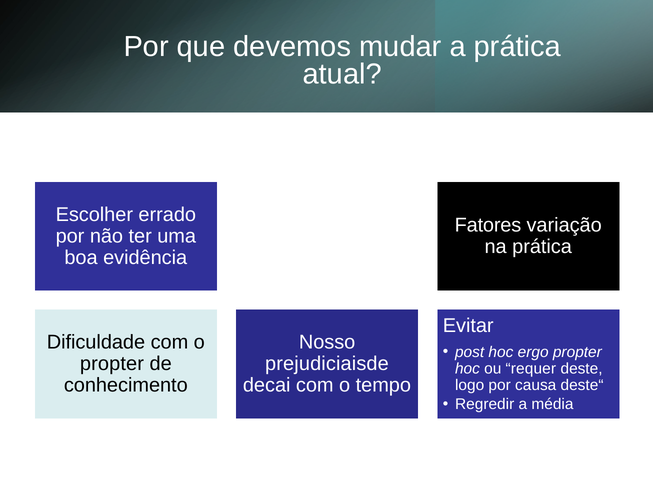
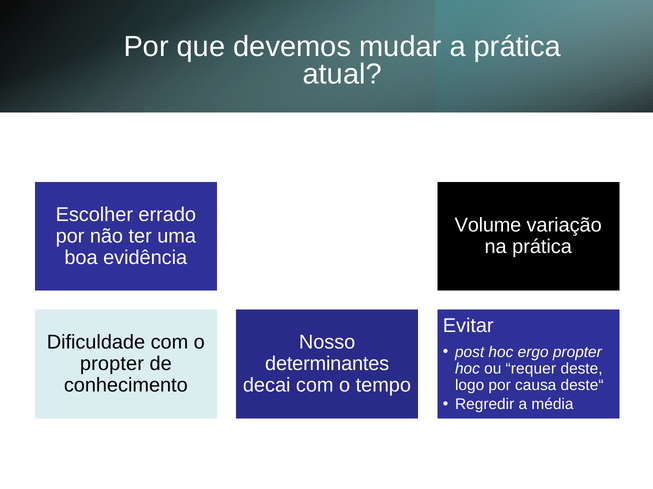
Fatores: Fatores -> Volume
prejudiciaisde: prejudiciaisde -> determinantes
